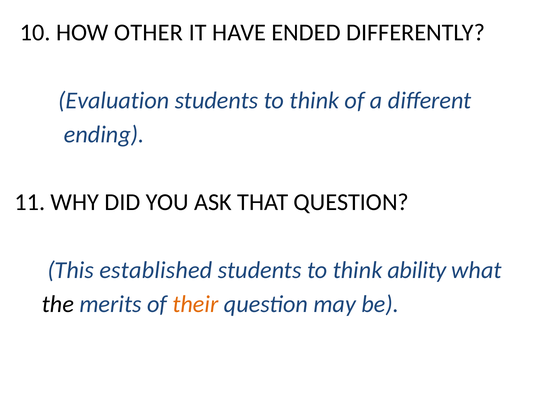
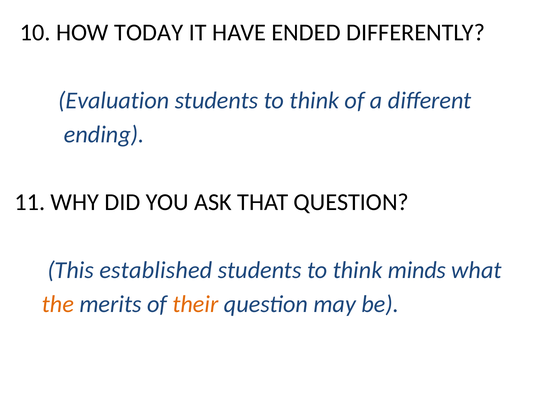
OTHER: OTHER -> TODAY
ability: ability -> minds
the colour: black -> orange
